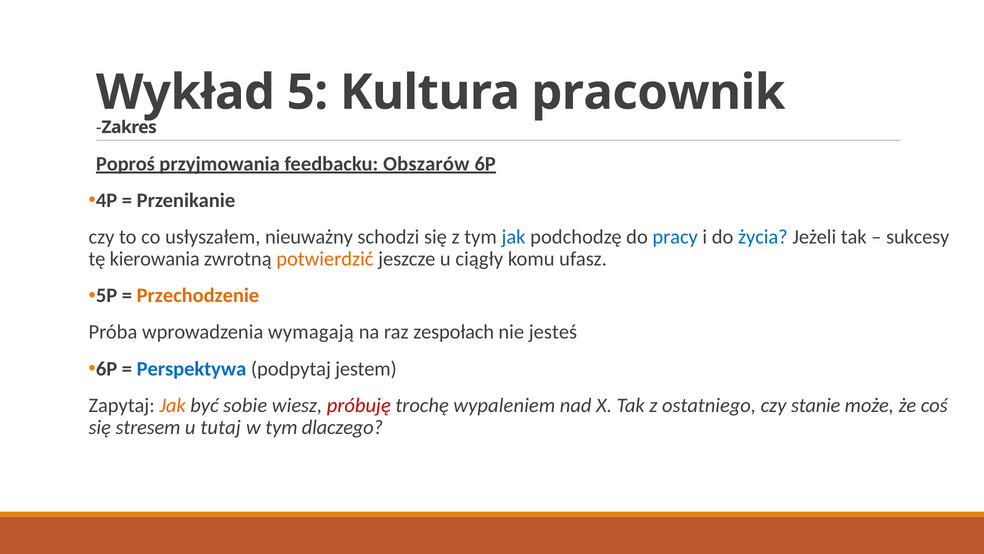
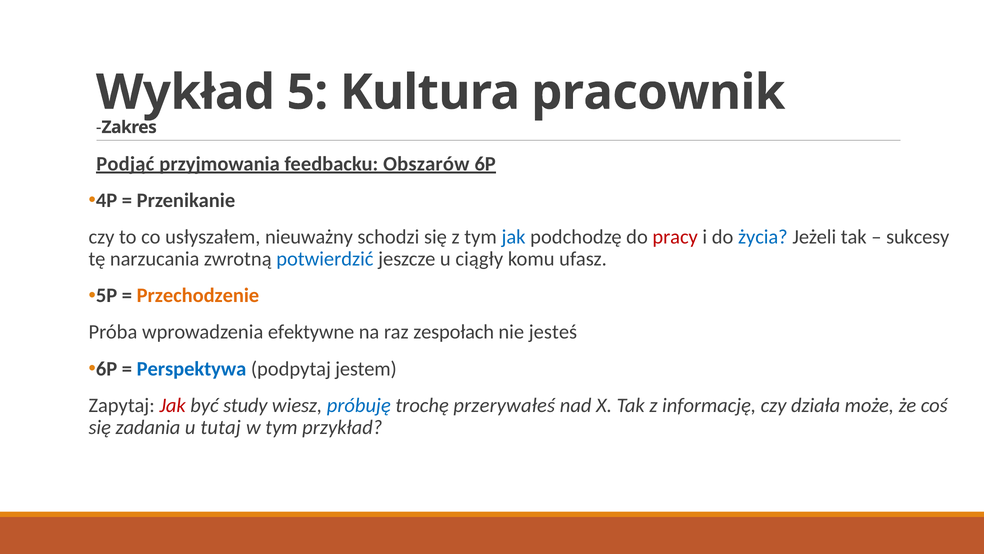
Poproś: Poproś -> Podjąć
pracy colour: blue -> red
kierowania: kierowania -> narzucania
potwierdzić colour: orange -> blue
wymagają: wymagają -> efektywne
Jak at (173, 405) colour: orange -> red
sobie: sobie -> study
próbuję colour: red -> blue
wypaleniem: wypaleniem -> przerywałeś
ostatniego: ostatniego -> informację
stanie: stanie -> działa
stresem: stresem -> zadania
dlaczego: dlaczego -> przykład
